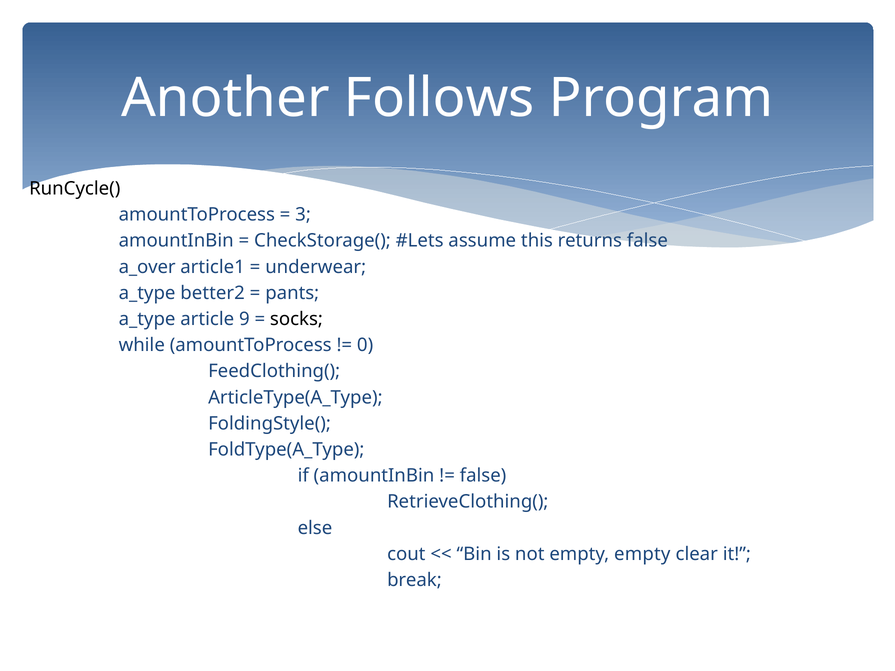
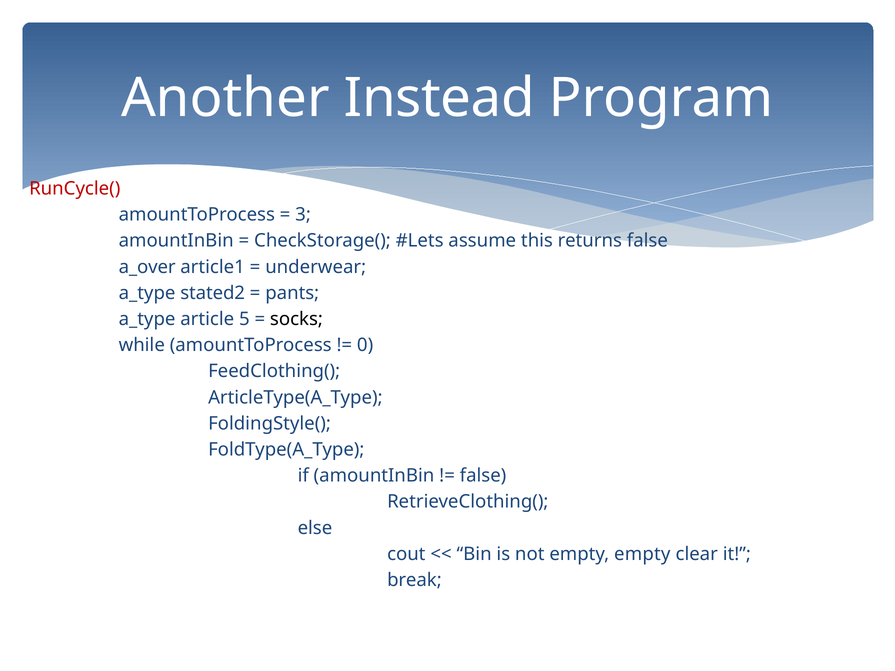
Follows: Follows -> Instead
RunCycle( colour: black -> red
better2: better2 -> stated2
9: 9 -> 5
